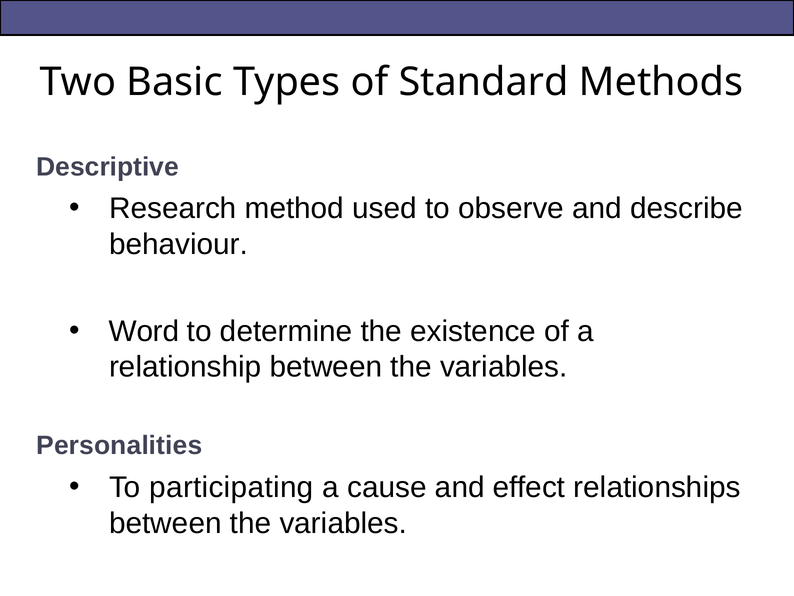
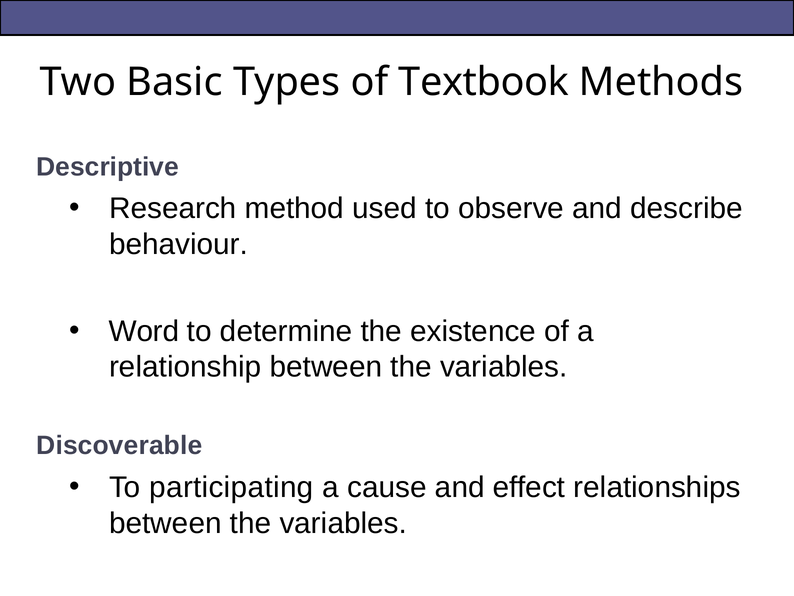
Standard: Standard -> Textbook
Personalities: Personalities -> Discoverable
